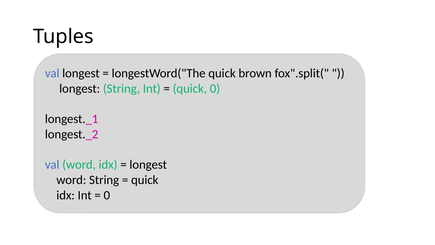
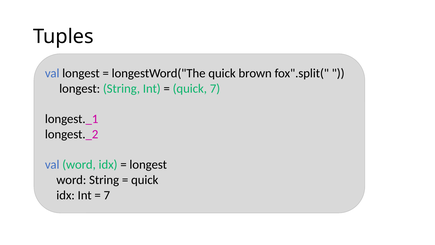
quick 0: 0 -> 7
0 at (107, 195): 0 -> 7
